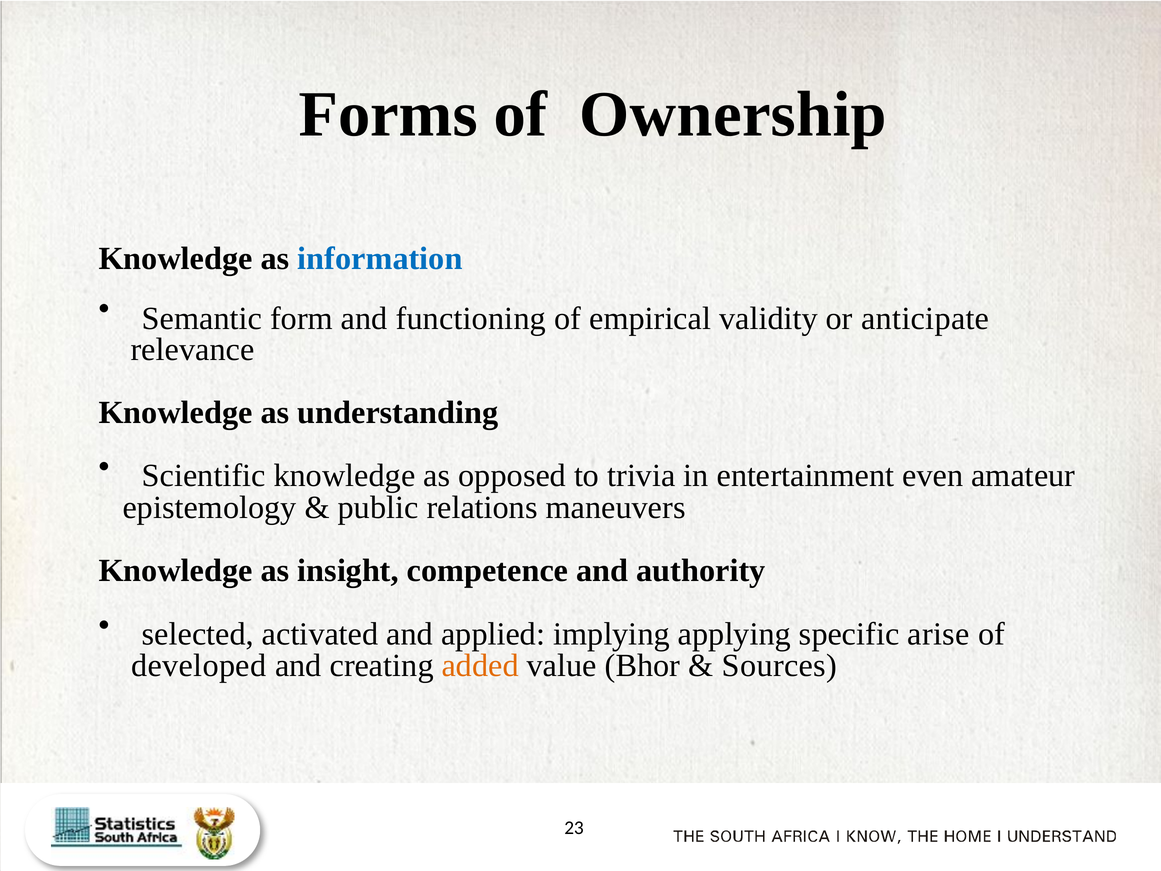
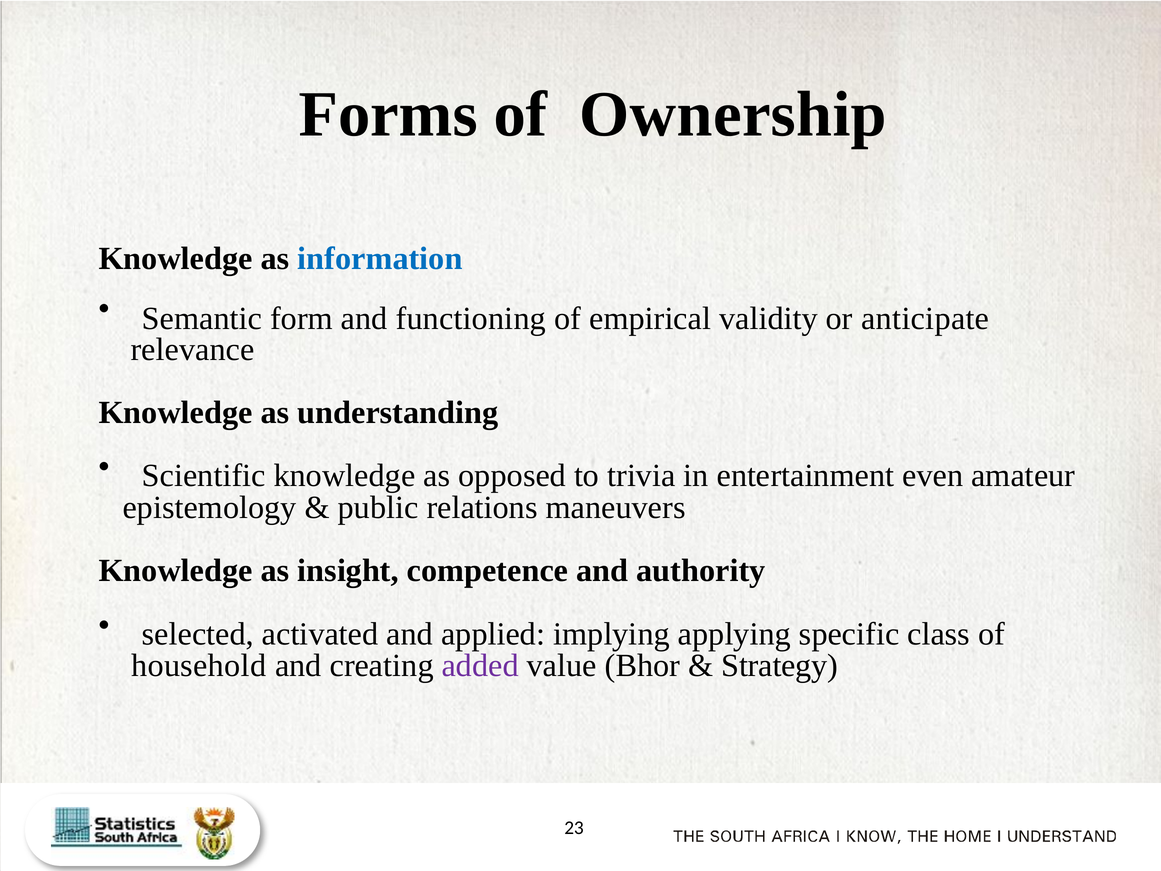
arise: arise -> class
developed: developed -> household
added colour: orange -> purple
Sources: Sources -> Strategy
